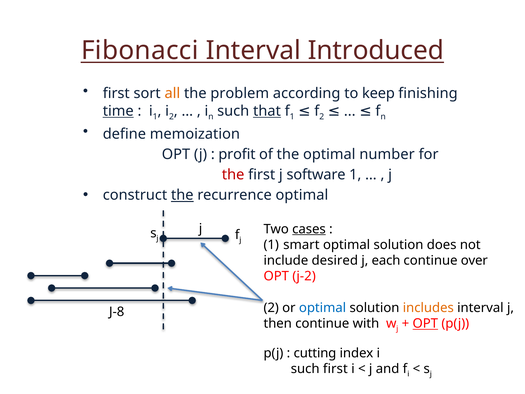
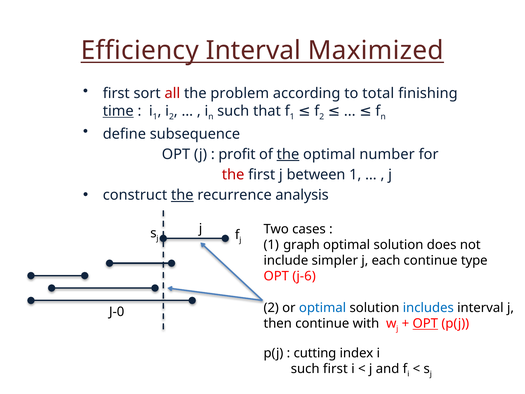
Fibonacci: Fibonacci -> Efficiency
Introduced: Introduced -> Maximized
all colour: orange -> red
keep: keep -> total
that underline: present -> none
memoization: memoization -> subsequence
the at (288, 154) underline: none -> present
software: software -> between
recurrence optimal: optimal -> analysis
cases underline: present -> none
smart: smart -> graph
desired: desired -> simpler
over: over -> type
j-2: j-2 -> j-6
includes colour: orange -> blue
J-8: J-8 -> J-0
